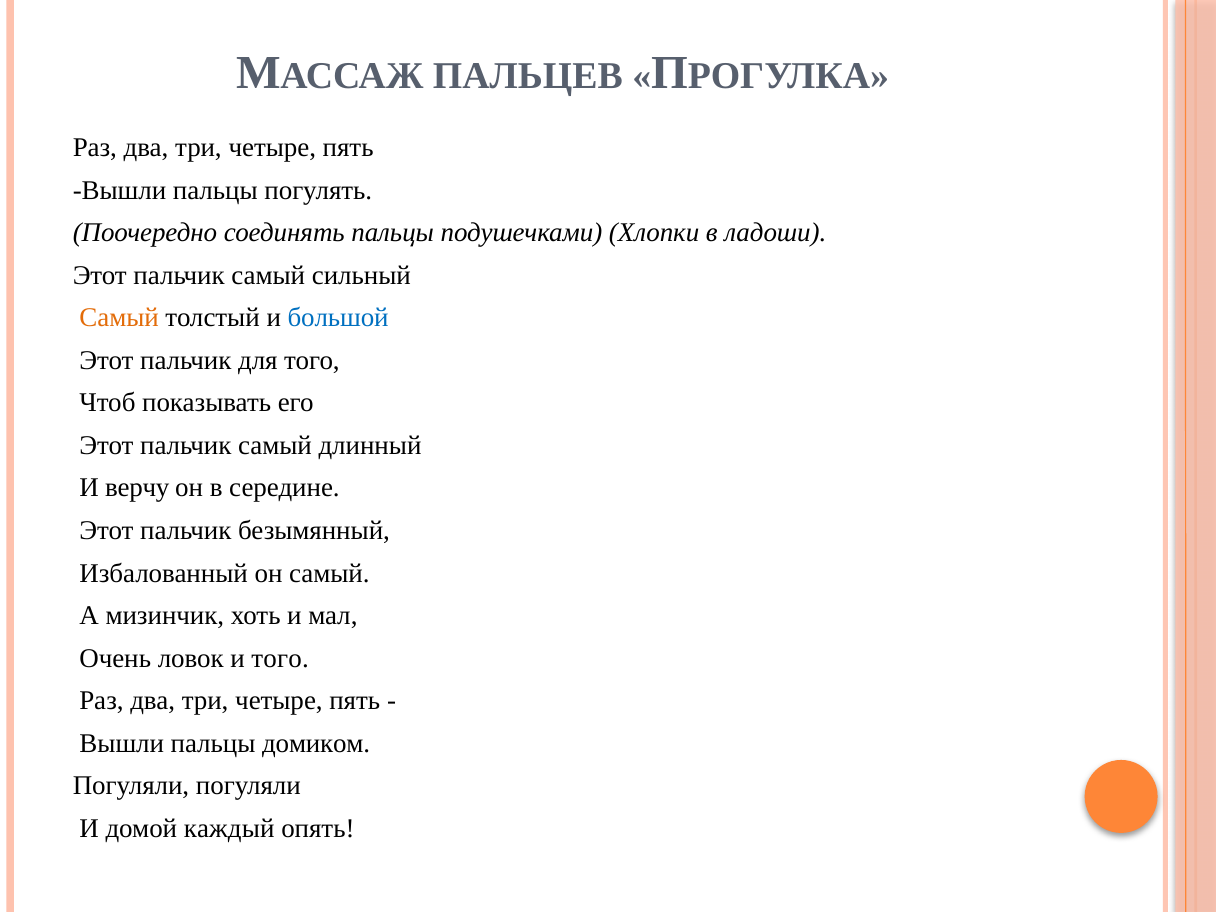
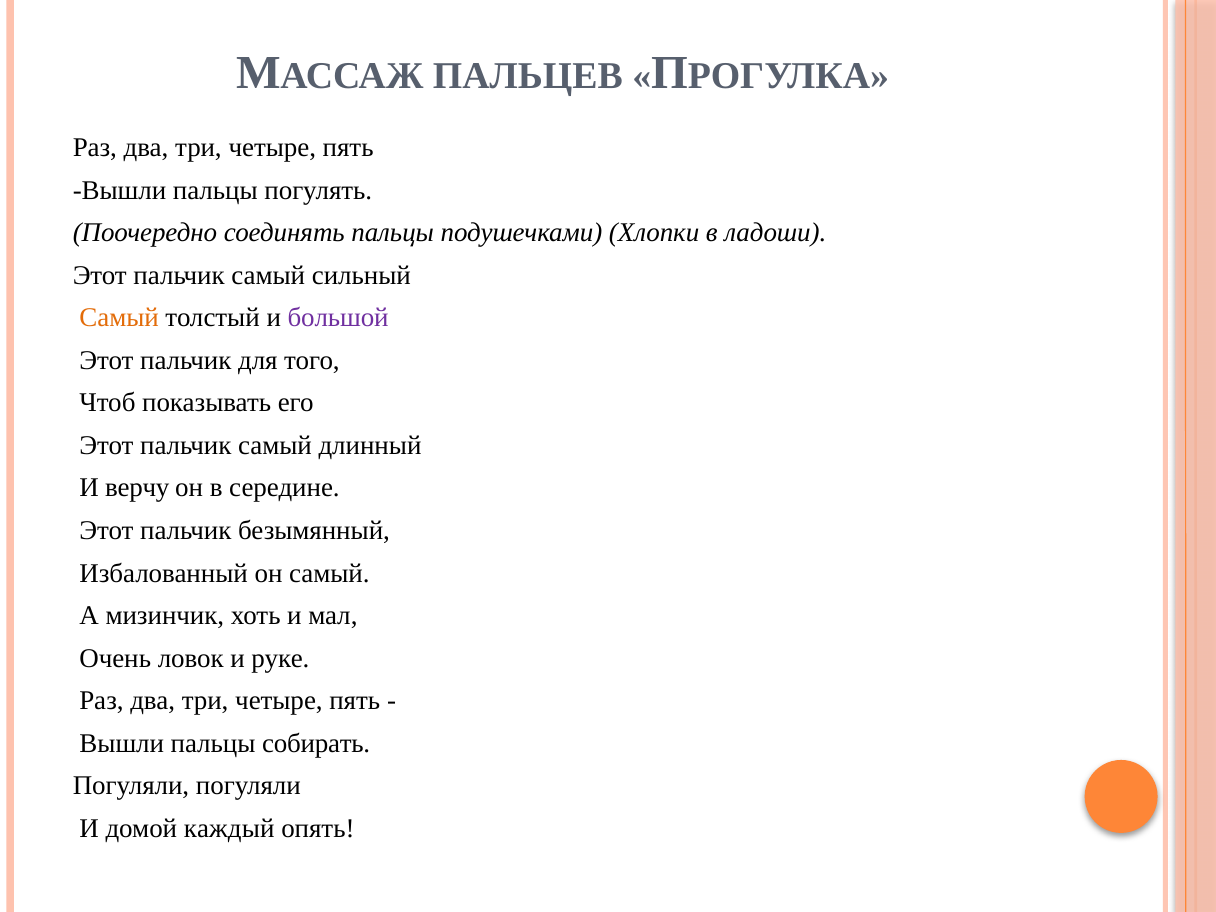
большой colour: blue -> purple
и того: того -> руке
домиком: домиком -> собирать
